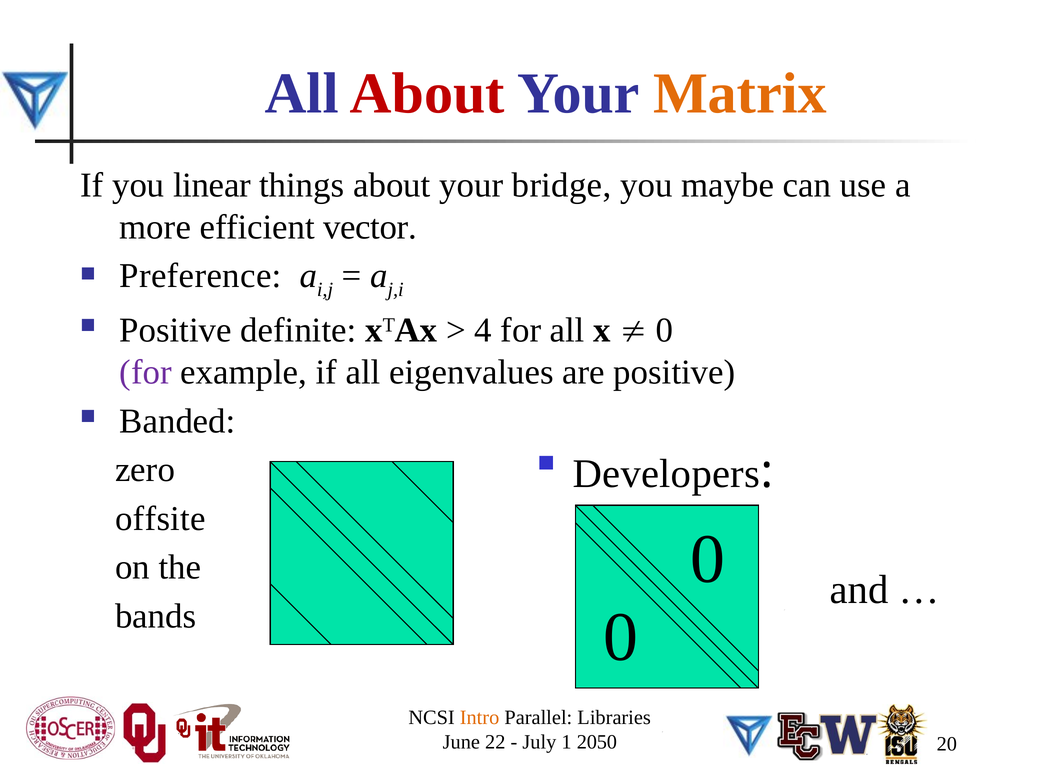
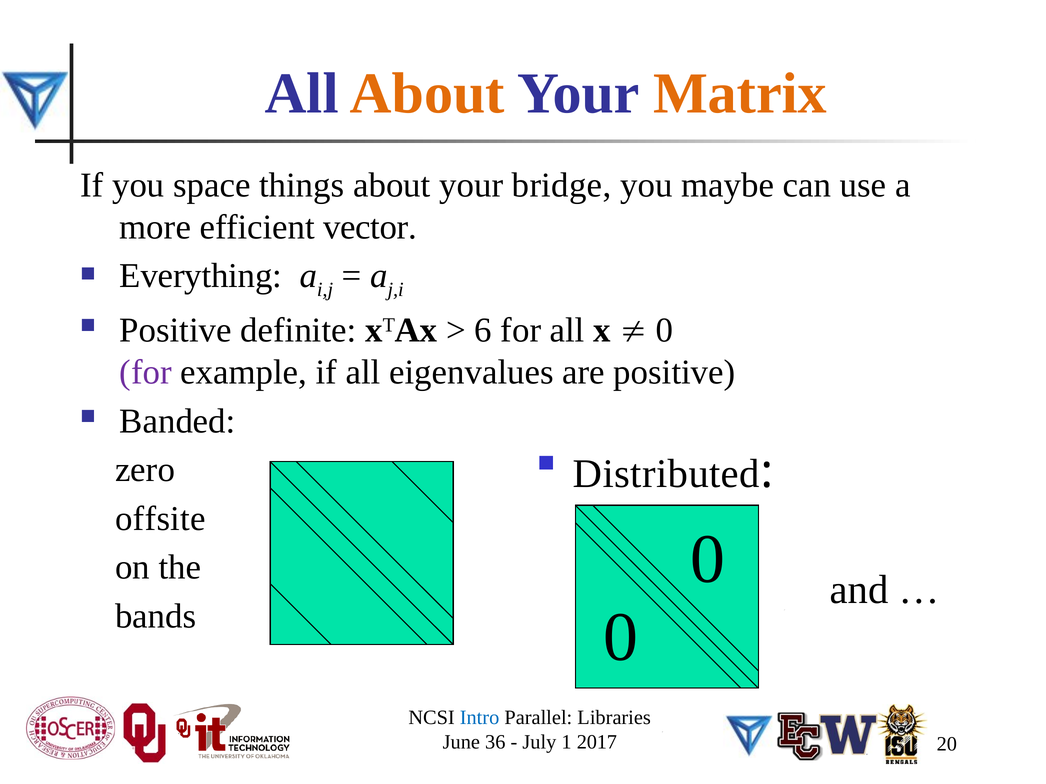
About at (427, 94) colour: red -> orange
linear: linear -> space
Preference: Preference -> Everything
4: 4 -> 6
Developers: Developers -> Distributed
Intro colour: orange -> blue
22: 22 -> 36
2050: 2050 -> 2017
